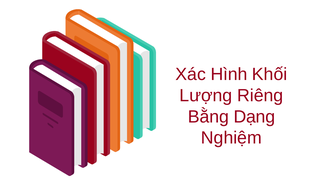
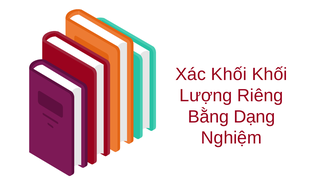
Xác Hình: Hình -> Khối
